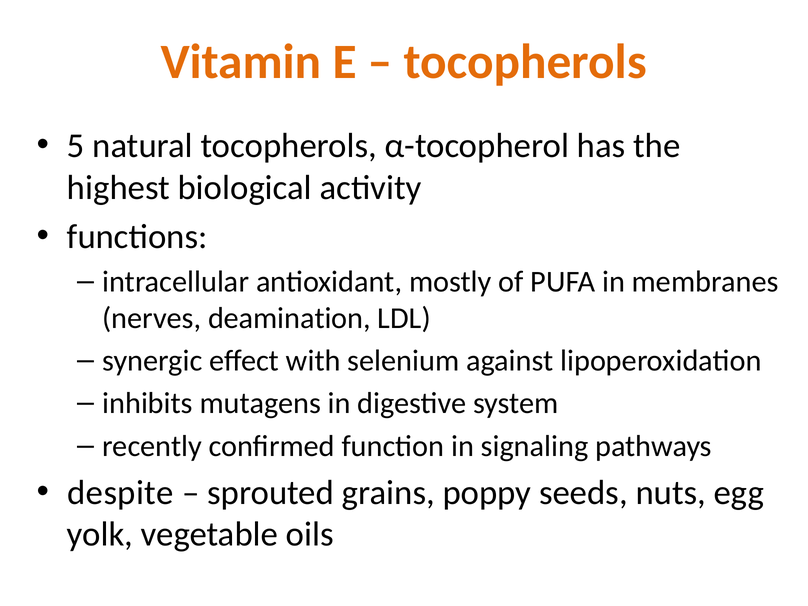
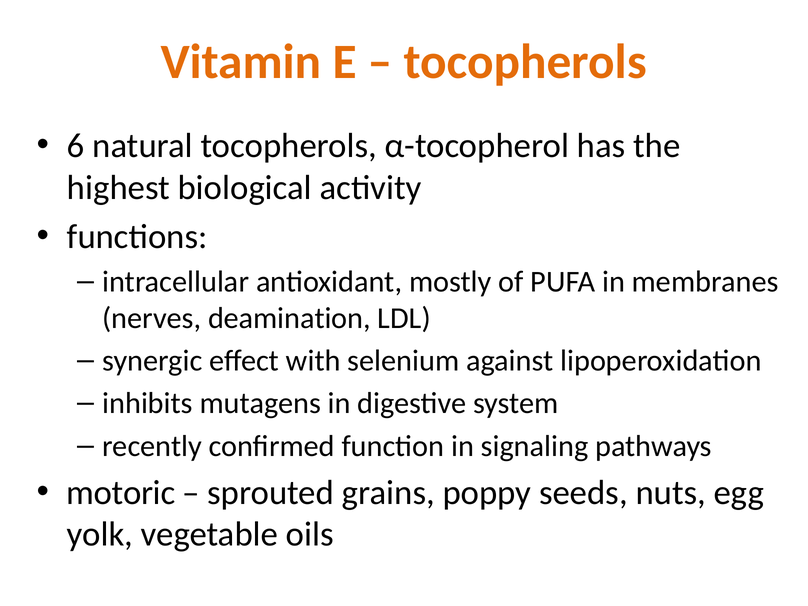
5: 5 -> 6
despite: despite -> motoric
